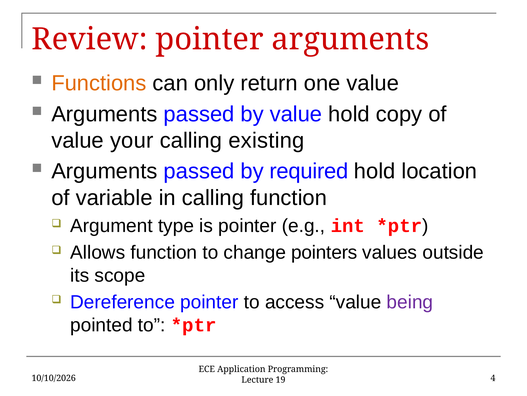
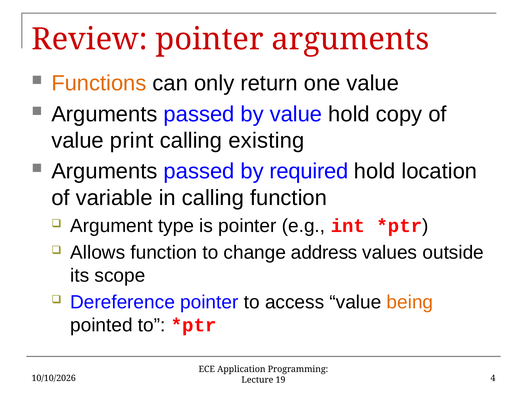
your: your -> print
pointers: pointers -> address
being colour: purple -> orange
